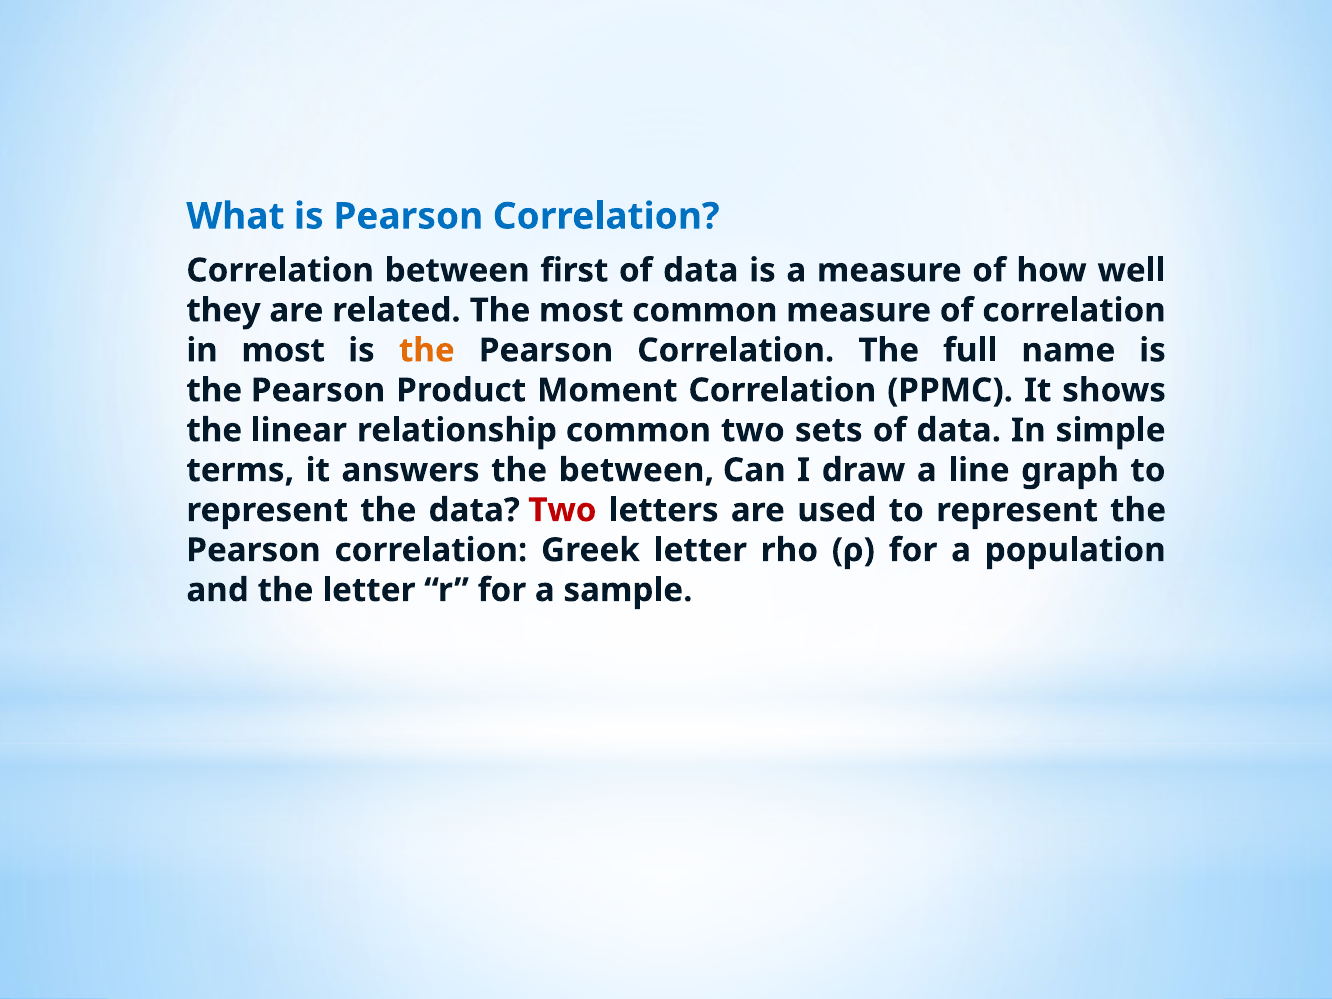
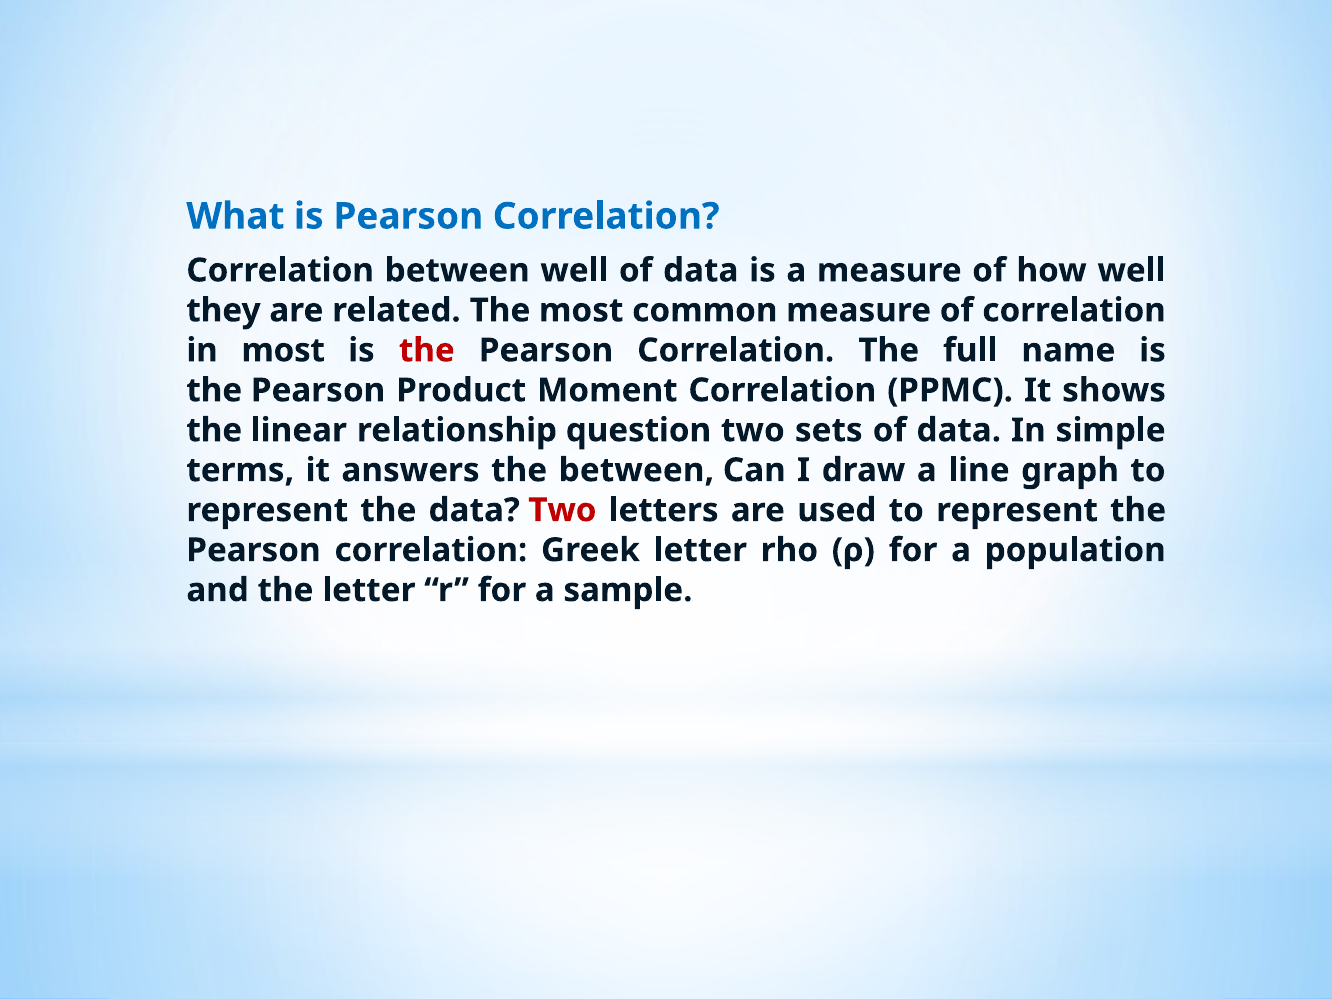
between first: first -> well
the at (427, 350) colour: orange -> red
relationship common: common -> question
